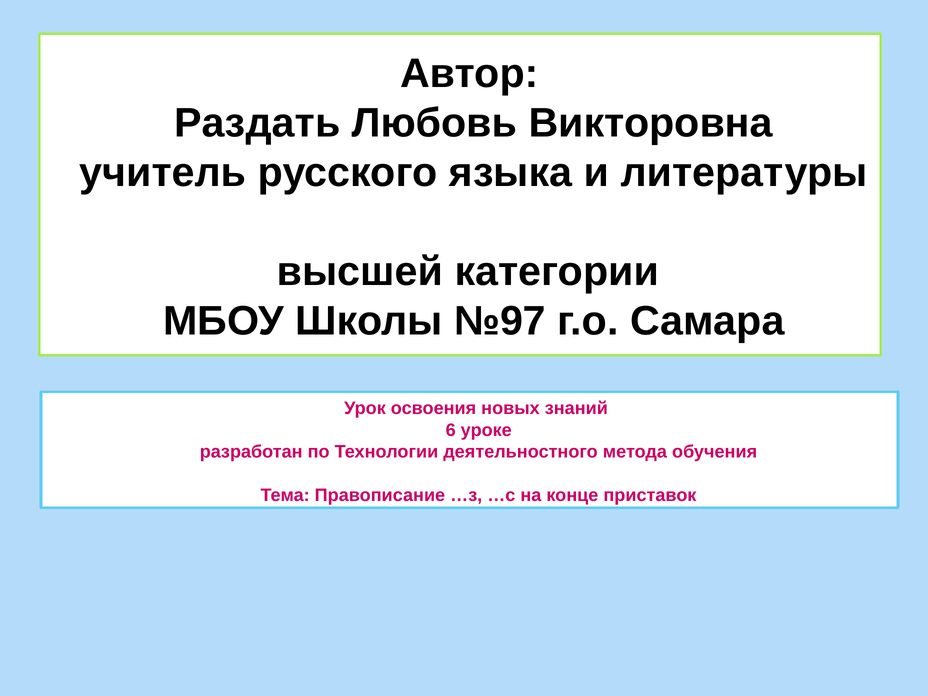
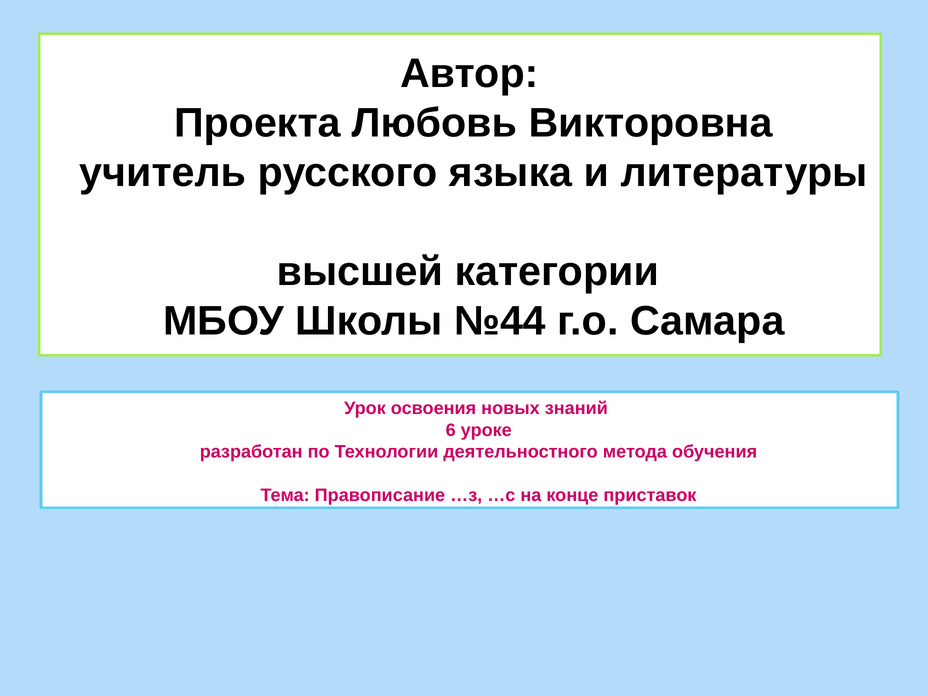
Раздать: Раздать -> Проекта
№97: №97 -> №44
